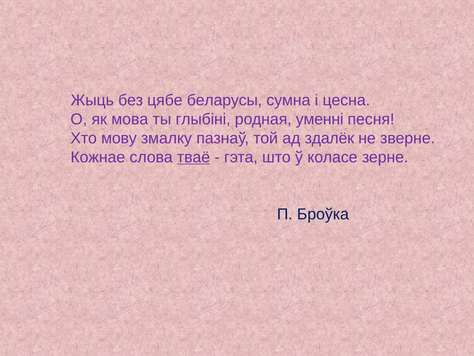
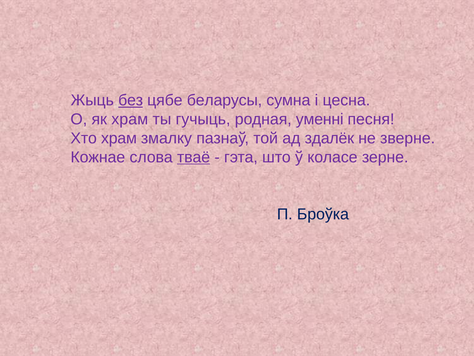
без underline: none -> present
як мова: мова -> храм
глыбіні: глыбіні -> гучыць
Хто мову: мову -> храм
